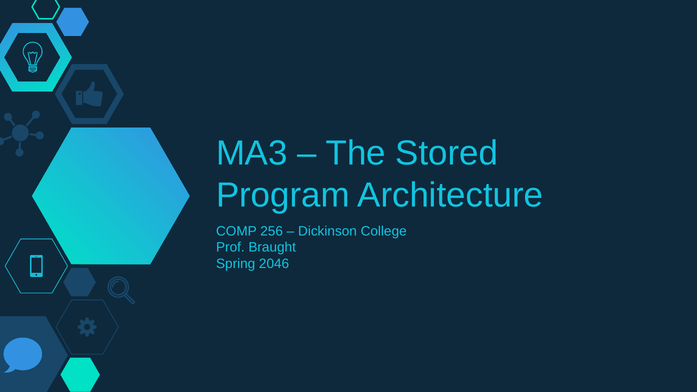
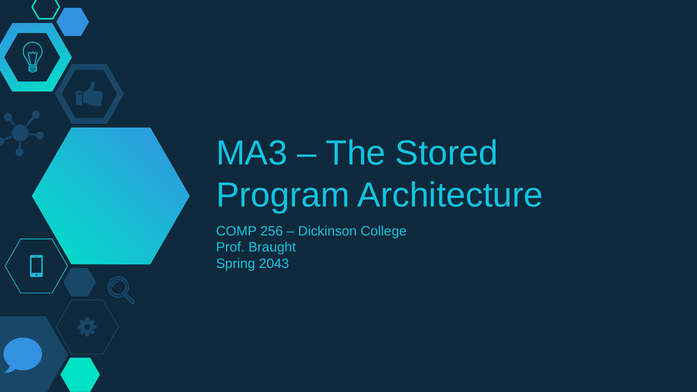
2046: 2046 -> 2043
